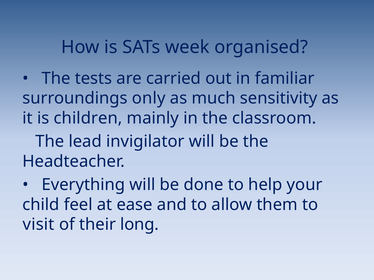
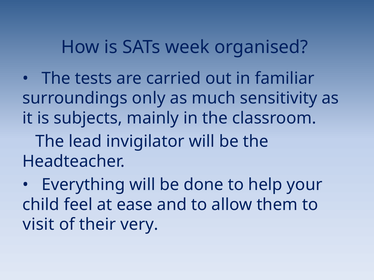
children: children -> subjects
long: long -> very
